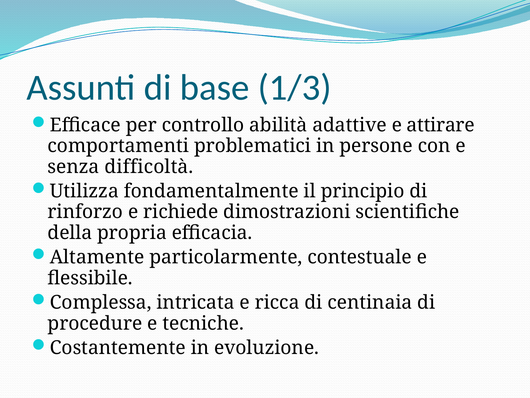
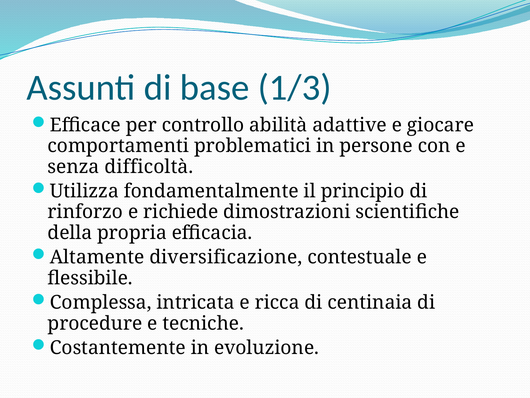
attirare: attirare -> giocare
particolarmente: particolarmente -> diversificazione
